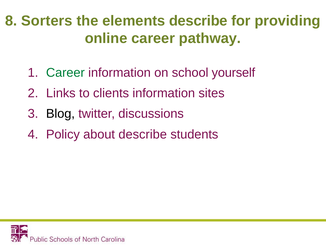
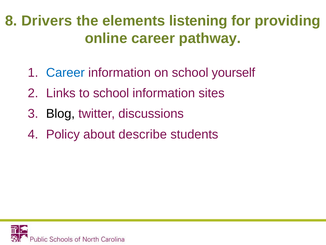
Sorters: Sorters -> Drivers
elements describe: describe -> listening
Career at (65, 73) colour: green -> blue
to clients: clients -> school
